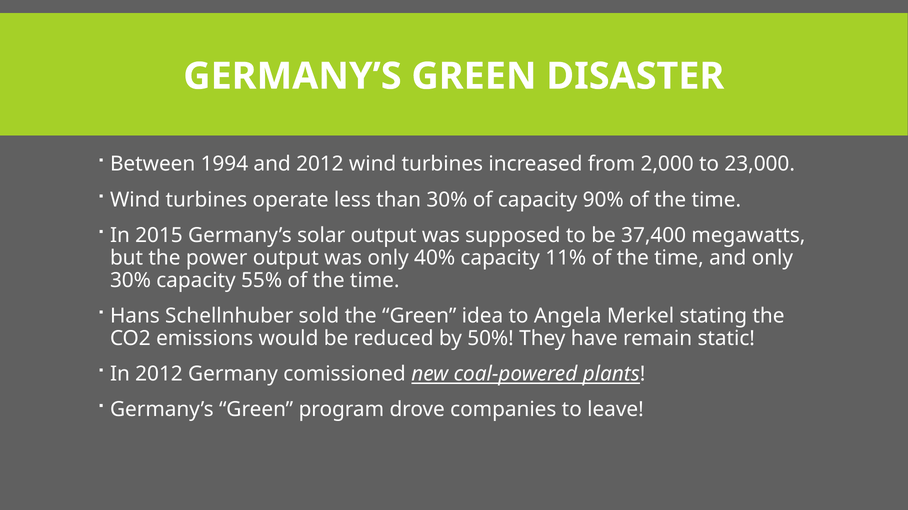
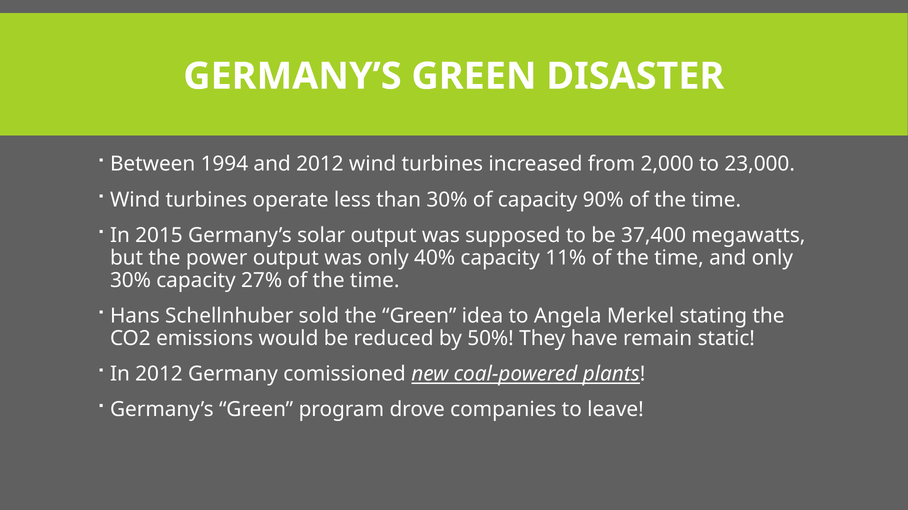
55%: 55% -> 27%
